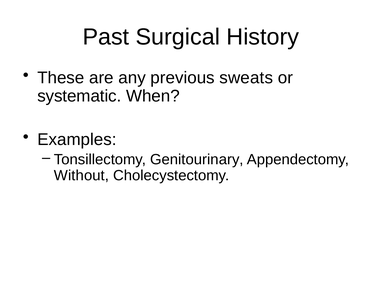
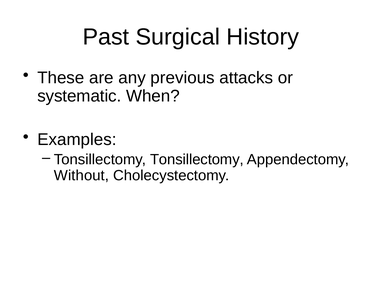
sweats: sweats -> attacks
Tonsillectomy Genitourinary: Genitourinary -> Tonsillectomy
